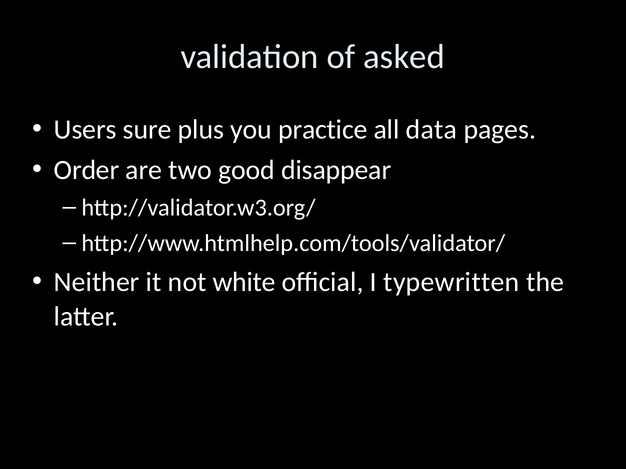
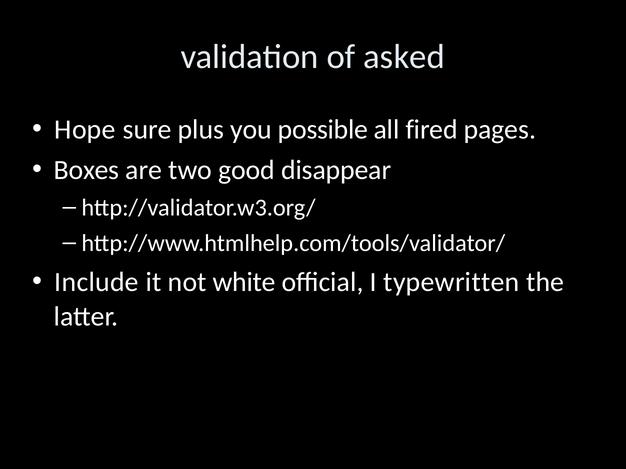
Users: Users -> Hope
practice: practice -> possible
data: data -> fired
Order: Order -> Boxes
Neither: Neither -> Include
